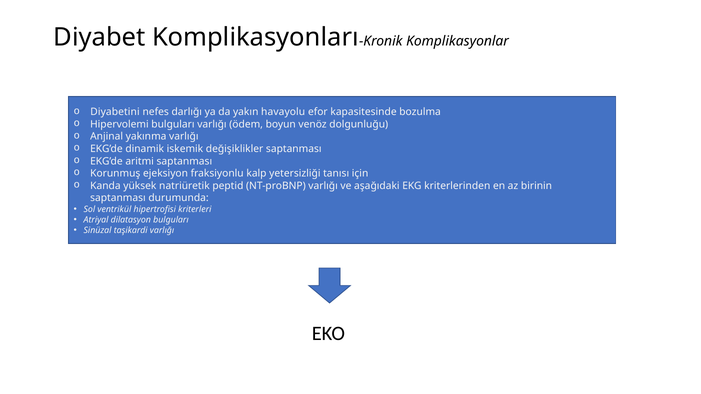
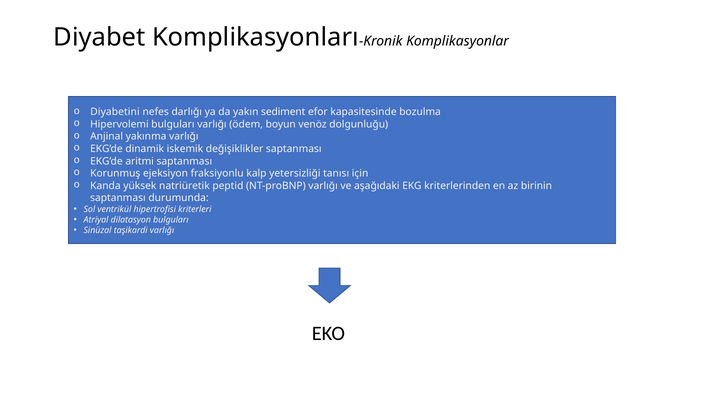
havayolu: havayolu -> sediment
